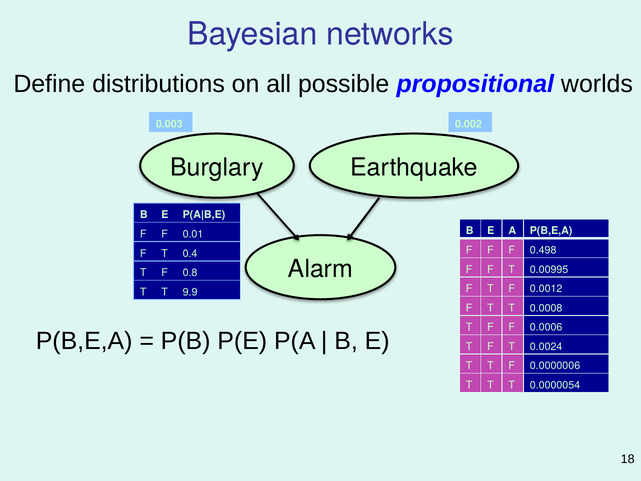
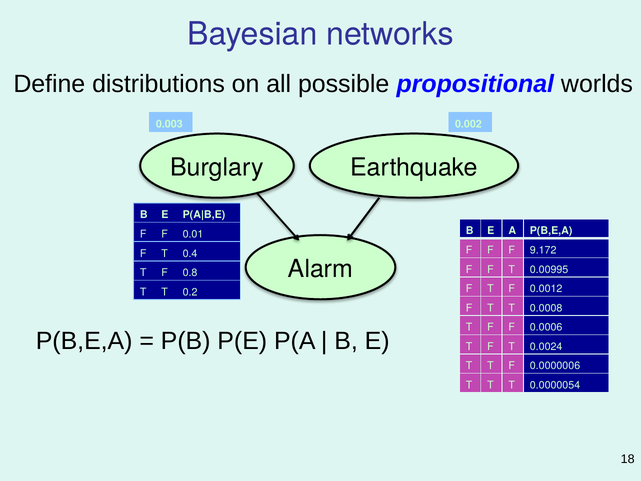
0.498: 0.498 -> 9.172
9.9: 9.9 -> 0.2
